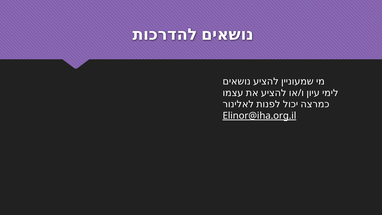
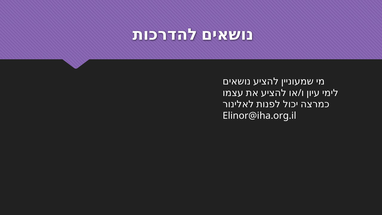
Elinor@iha.org.il underline: present -> none
